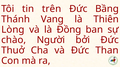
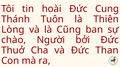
trên: trên -> hoài
Bầng: Bầng -> Cung
Vang: Vang -> Tuôn
Đồng: Đồng -> Cũng
